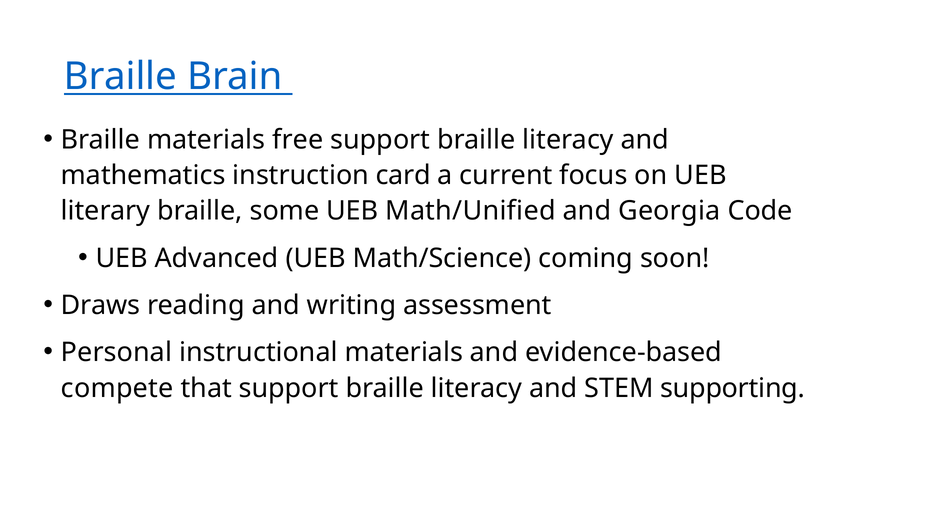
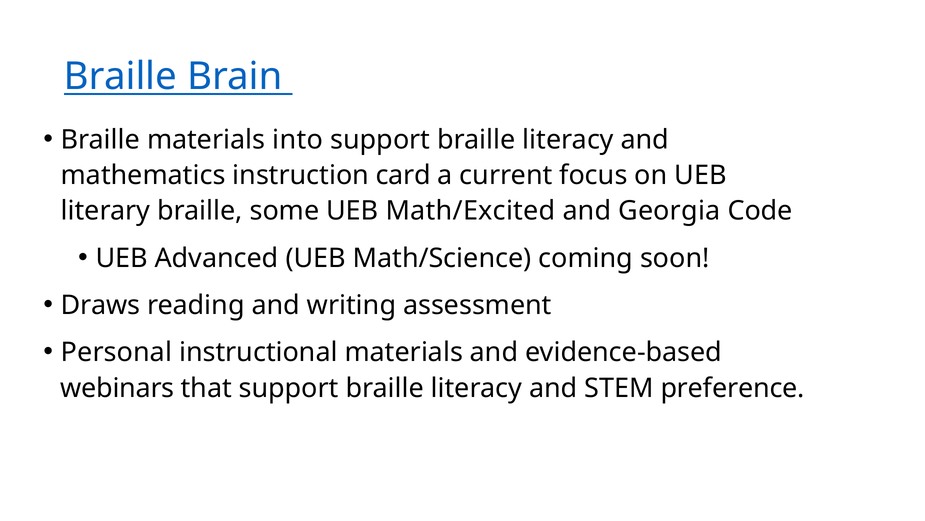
free: free -> into
Math/Unified: Math/Unified -> Math/Excited
compete: compete -> webinars
supporting: supporting -> preference
